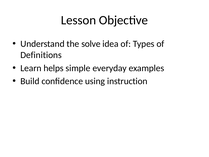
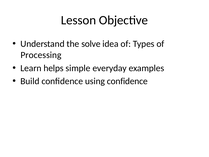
Definitions: Definitions -> Processing
using instruction: instruction -> confidence
